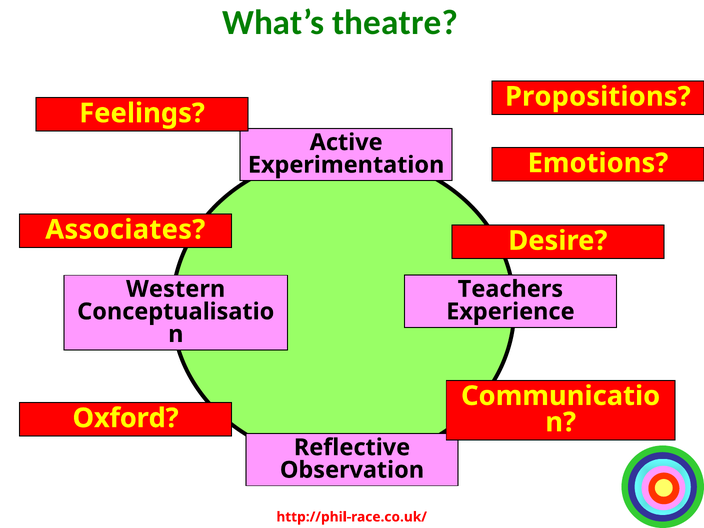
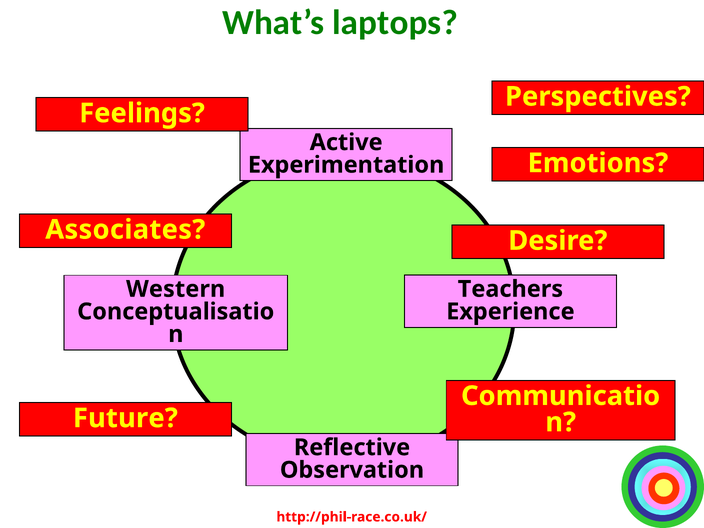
theatre: theatre -> laptops
Propositions: Propositions -> Perspectives
Oxford: Oxford -> Future
